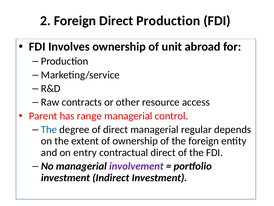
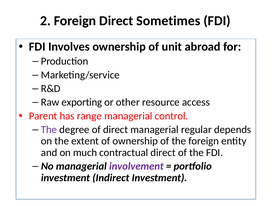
Direct Production: Production -> Sometimes
contracts: contracts -> exporting
The at (49, 129) colour: blue -> purple
entry: entry -> much
